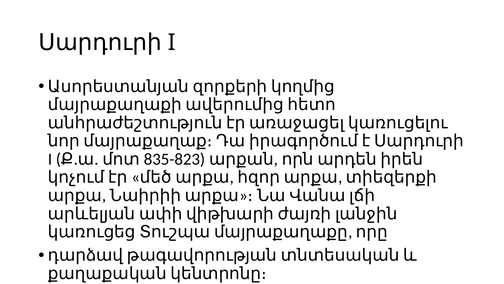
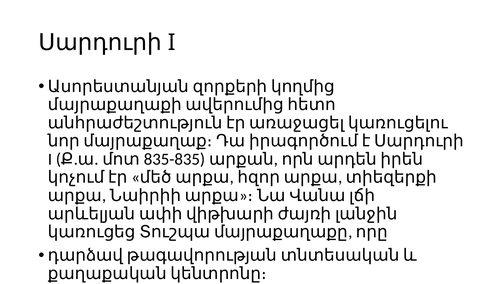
835-823: 835-823 -> 835-835
